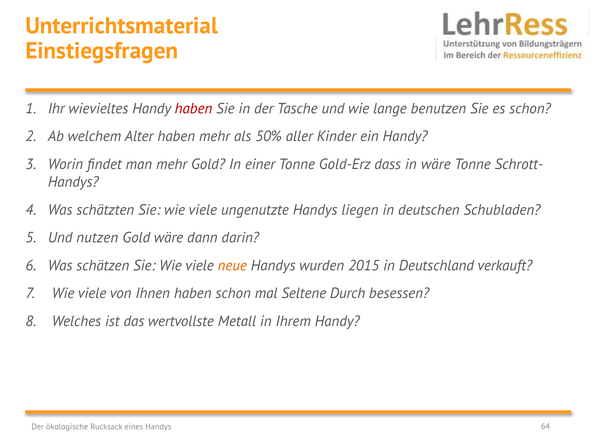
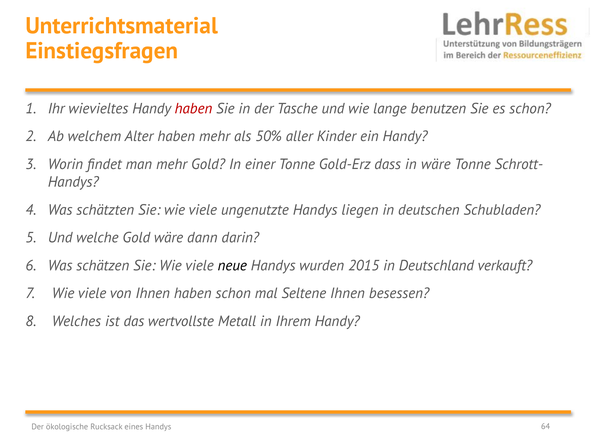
nutzen: nutzen -> welche
neue colour: orange -> black
Seltene Durch: Durch -> Ihnen
